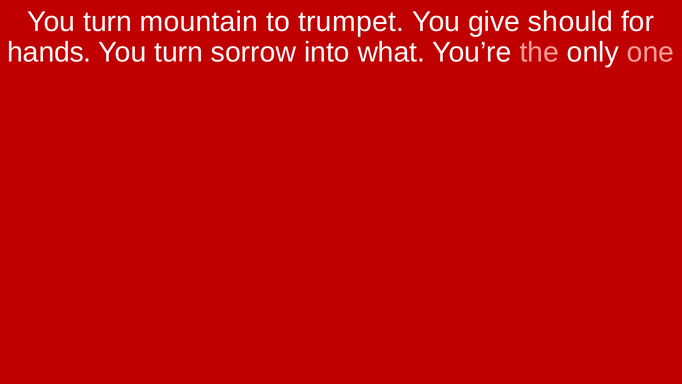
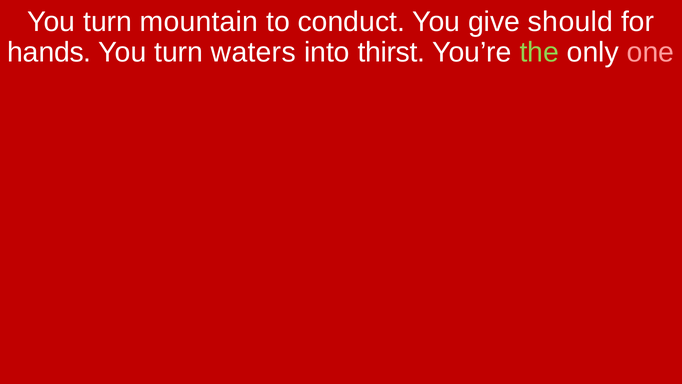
trumpet: trumpet -> conduct
sorrow: sorrow -> waters
what: what -> thirst
the colour: pink -> light green
